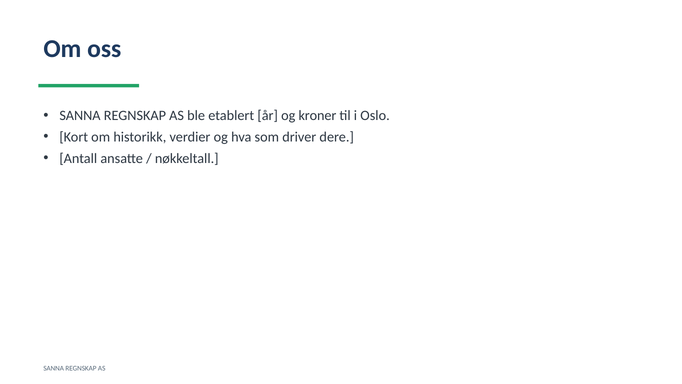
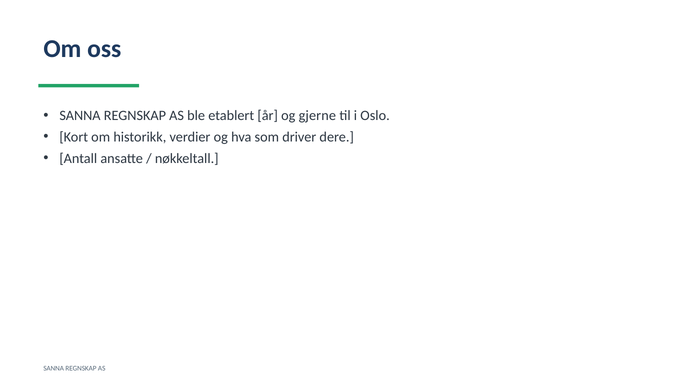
kroner: kroner -> gjerne
